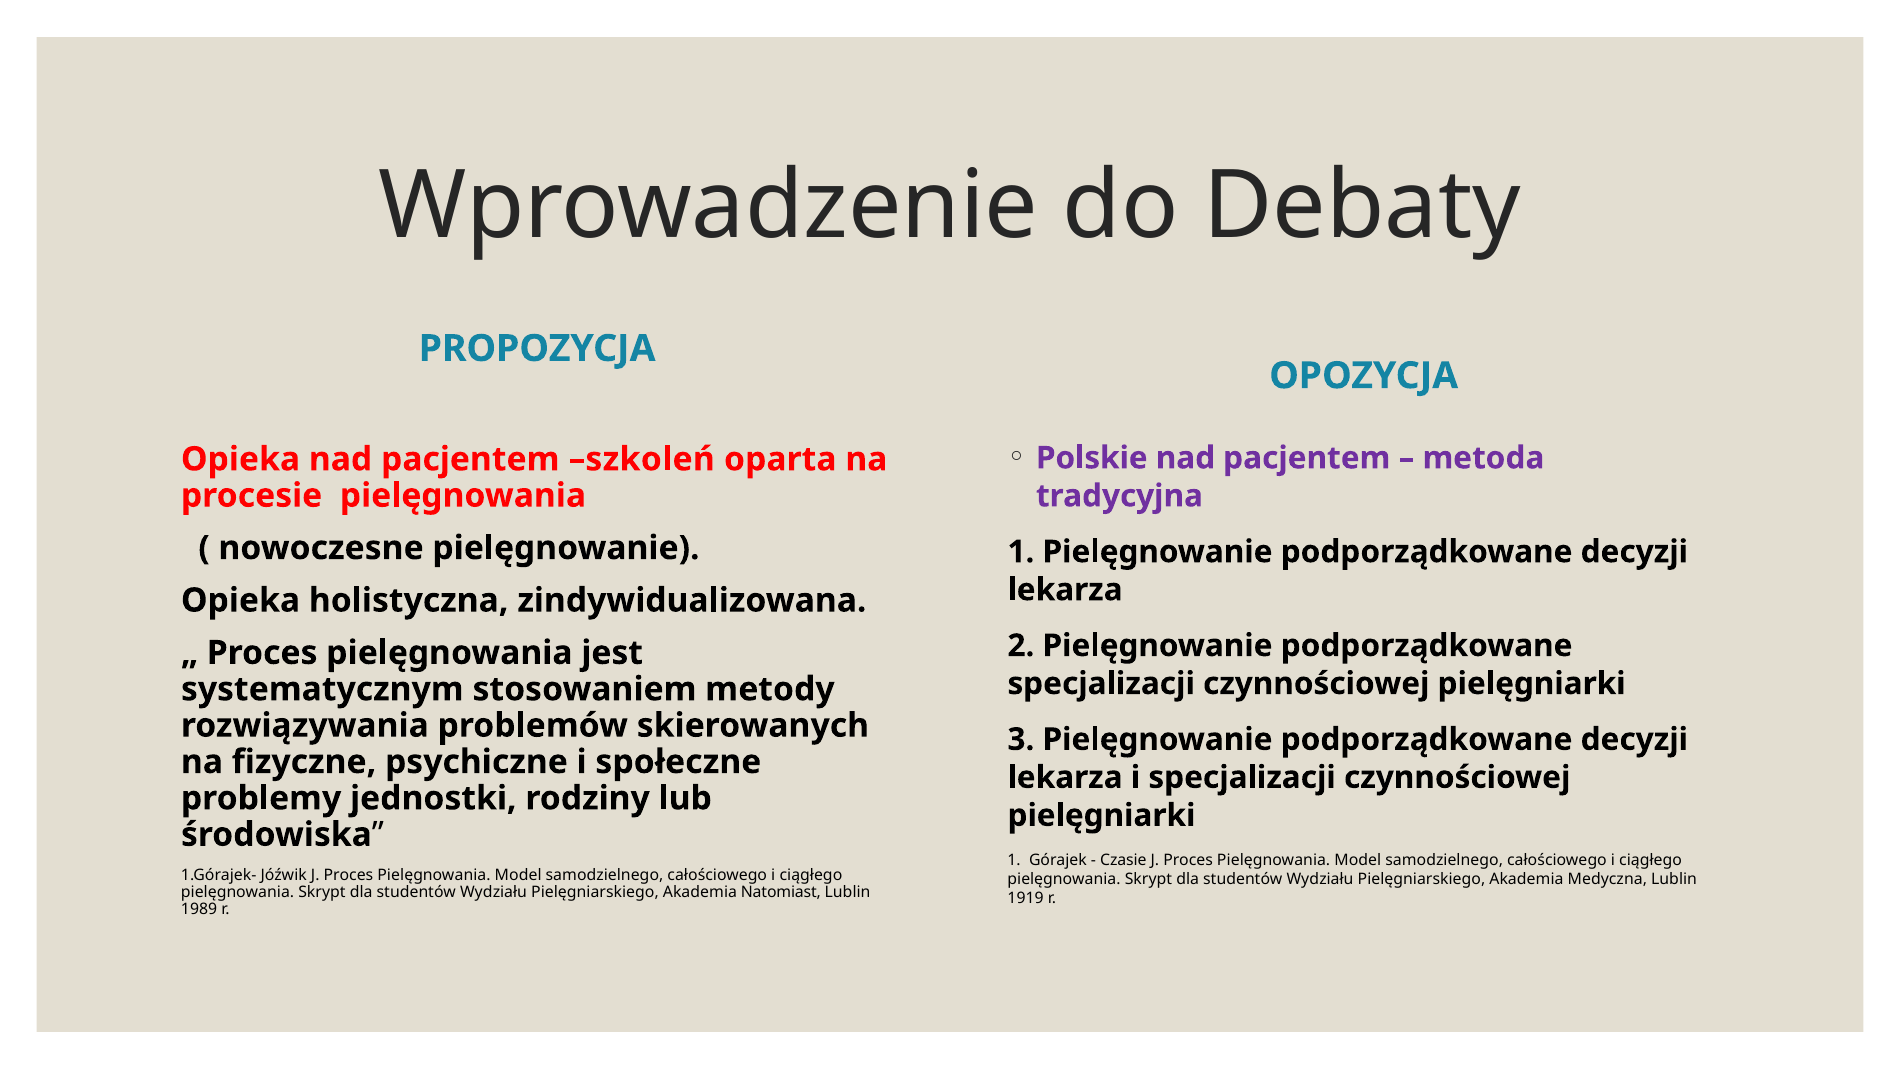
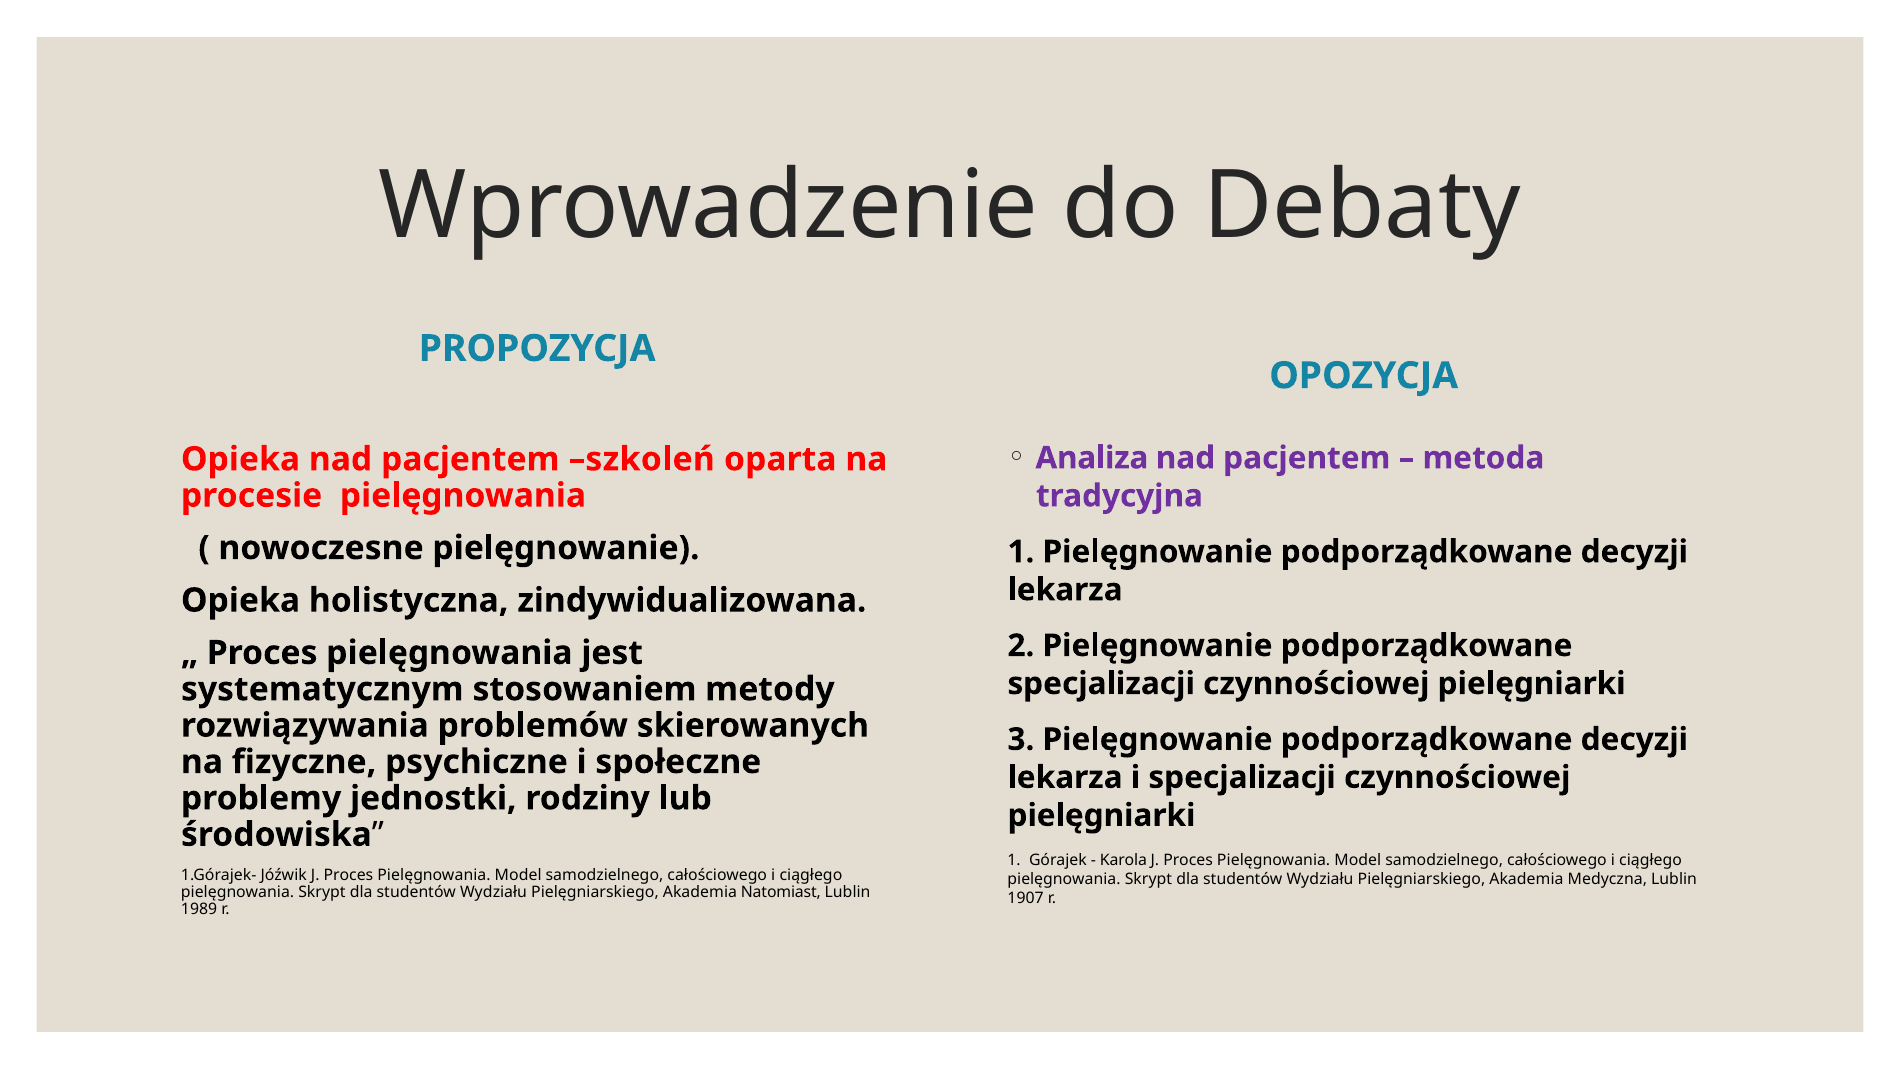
Polskie: Polskie -> Analiza
Czasie: Czasie -> Karola
1919: 1919 -> 1907
